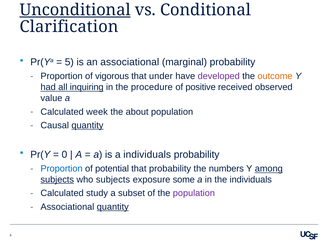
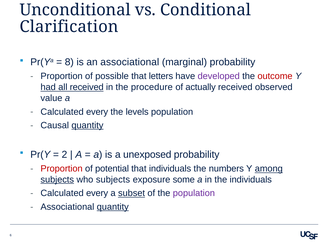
Unconditional underline: present -> none
5: 5 -> 8
vigorous: vigorous -> possible
under: under -> letters
outcome colour: orange -> red
all inquiring: inquiring -> received
positive: positive -> actually
week at (97, 112): week -> every
about: about -> levels
0: 0 -> 2
a individuals: individuals -> unexposed
Proportion at (62, 169) colour: blue -> red
that probability: probability -> individuals
study at (97, 193): study -> every
subset underline: none -> present
